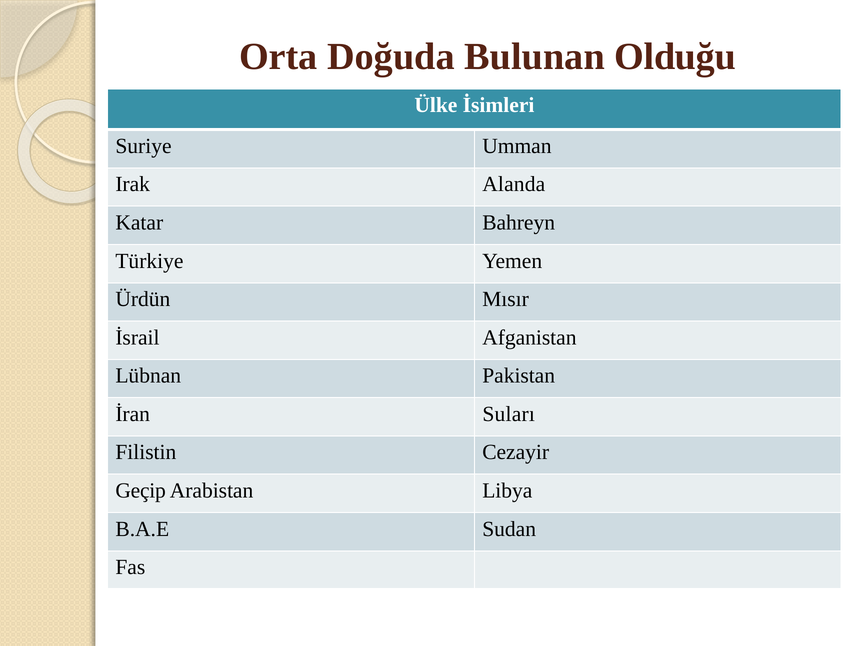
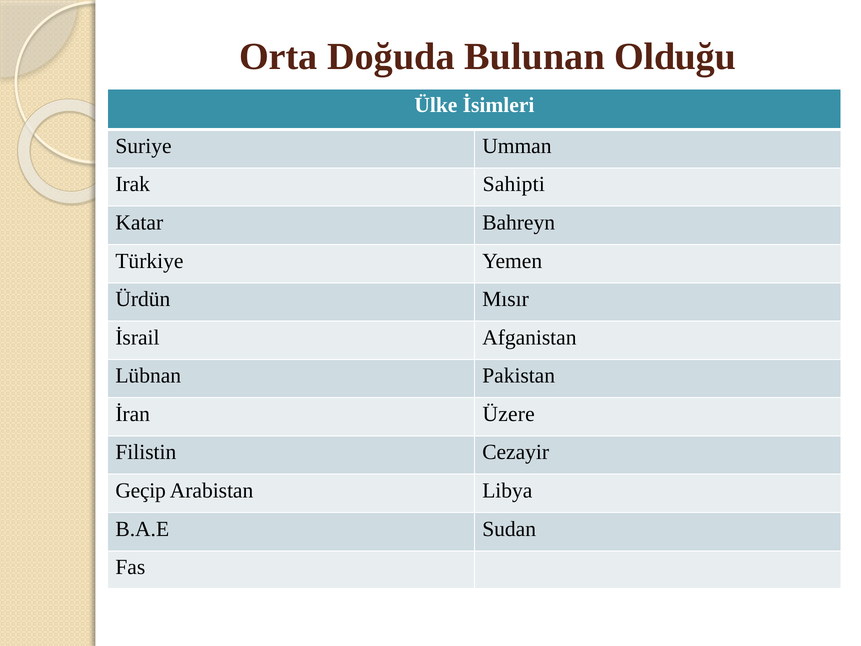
Alanda: Alanda -> Sahipti
Suları: Suları -> Üzere
